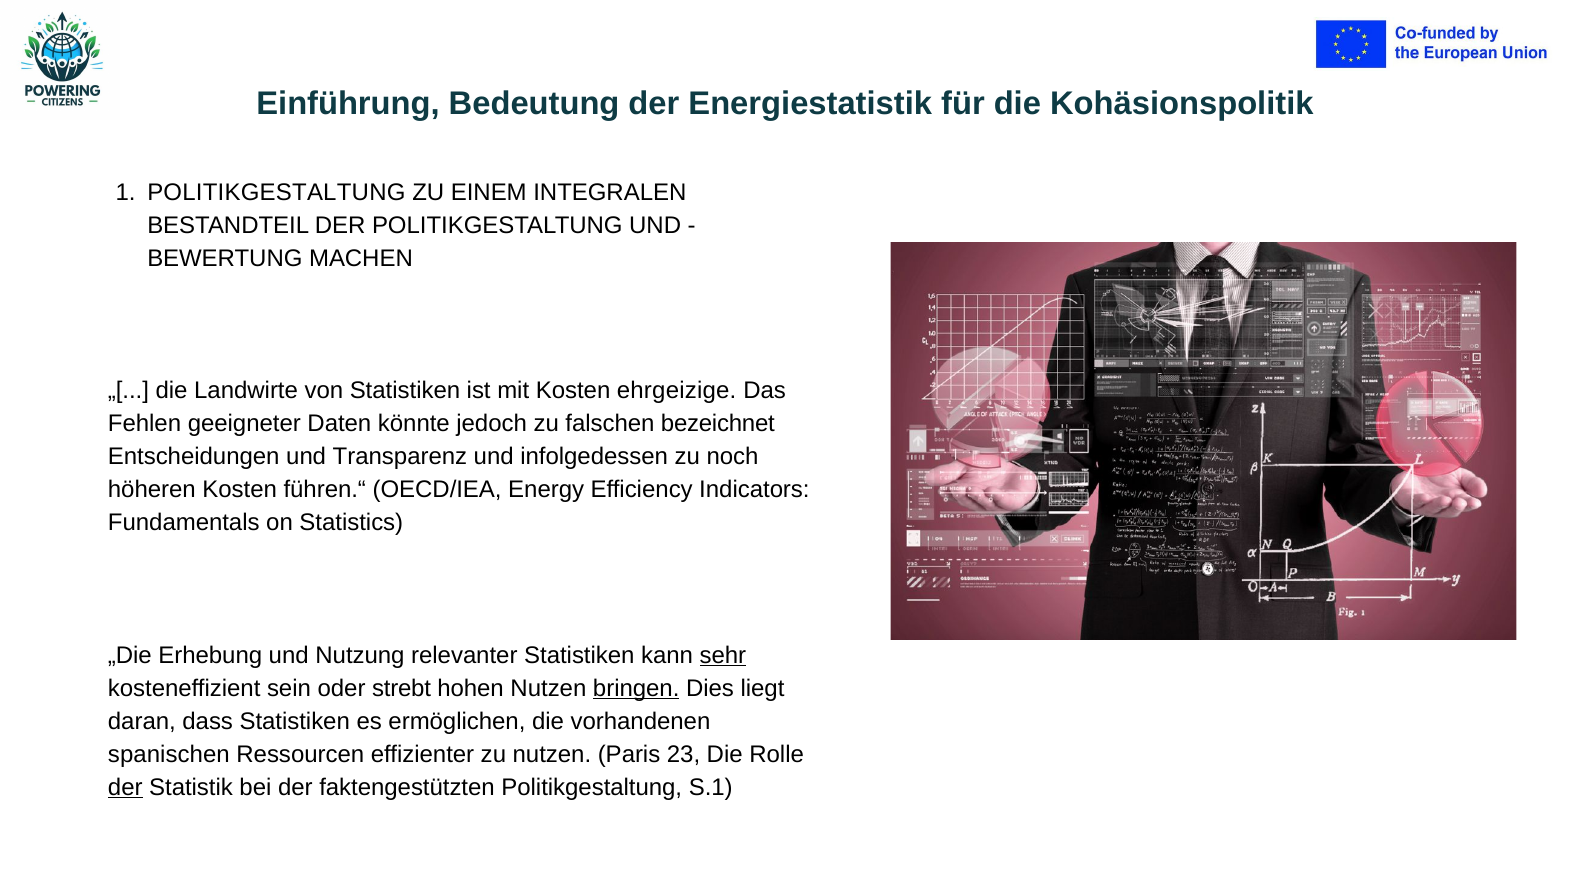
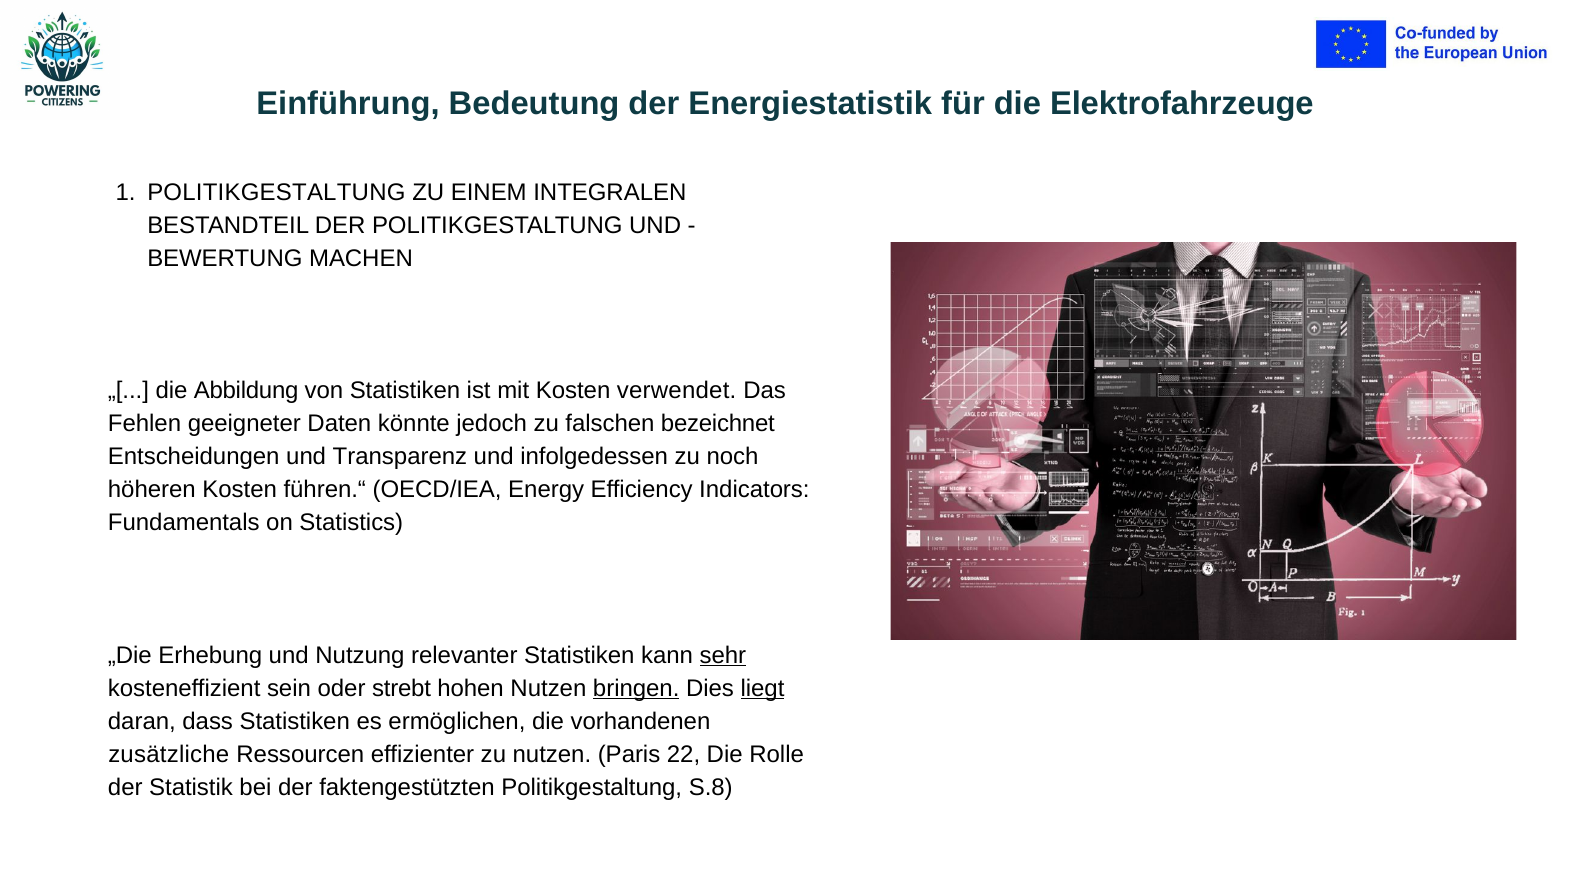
Kohäsionspolitik: Kohäsionspolitik -> Elektrofahrzeuge
Landwirte: Landwirte -> Abbildung
ehrgeizige: ehrgeizige -> verwendet
liegt underline: none -> present
spanischen: spanischen -> zusätzliche
23: 23 -> 22
der at (125, 788) underline: present -> none
S.1: S.1 -> S.8
